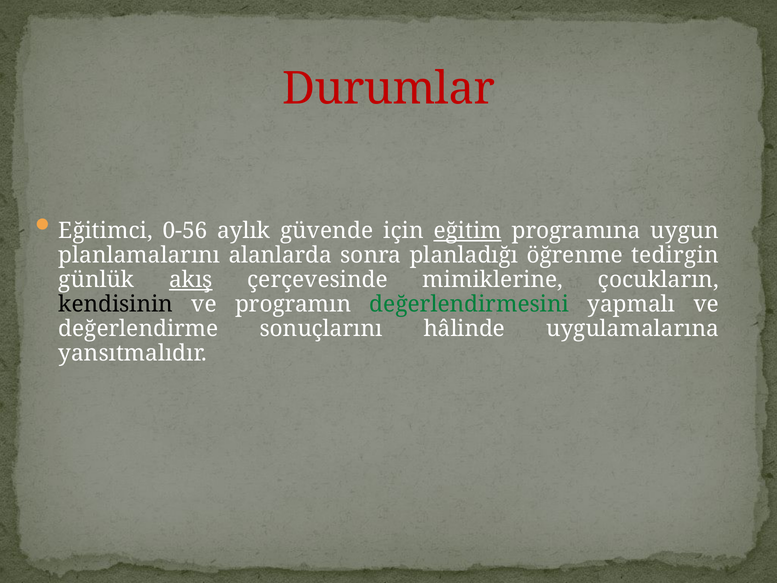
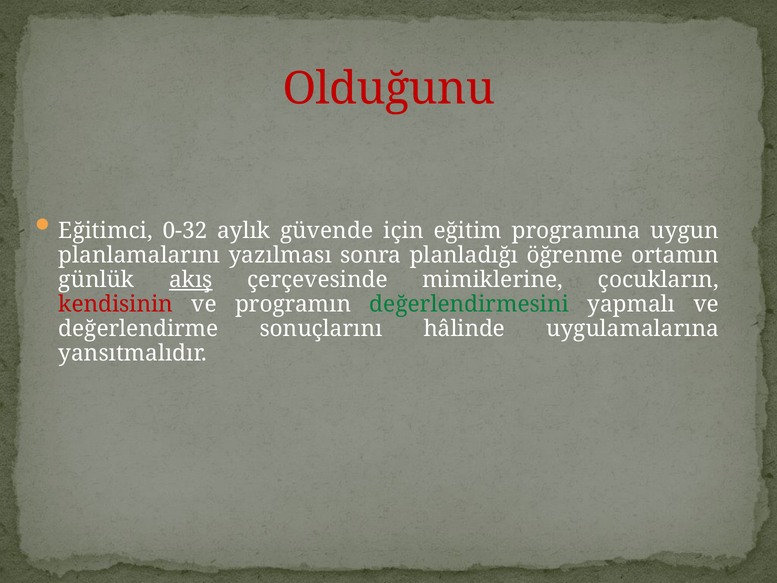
Durumlar: Durumlar -> Olduğunu
0-56: 0-56 -> 0-32
eğitim underline: present -> none
alanlarda: alanlarda -> yazılması
tedirgin: tedirgin -> ortamın
kendisinin colour: black -> red
